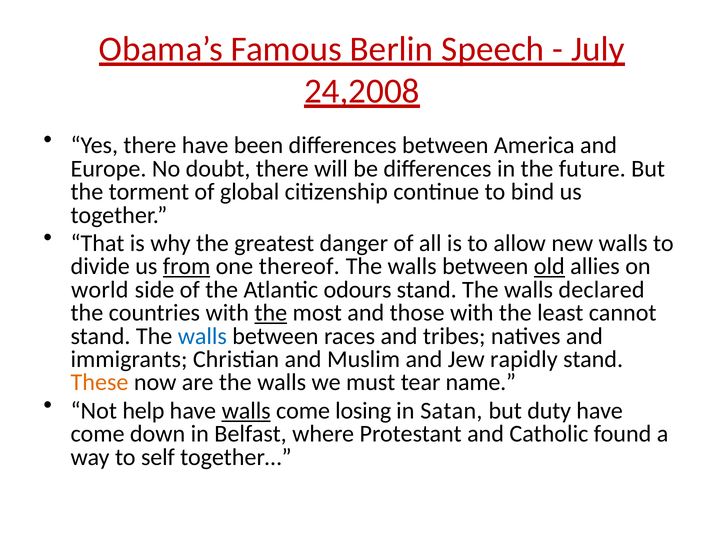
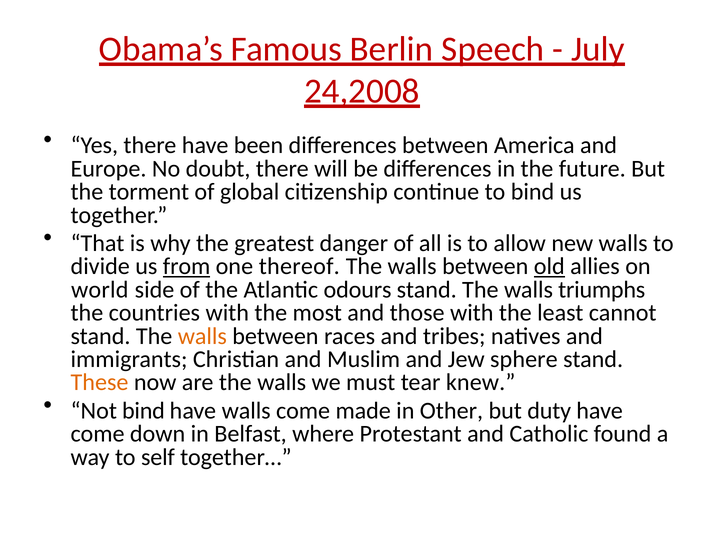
declared: declared -> triumphs
the at (271, 313) underline: present -> none
walls at (202, 336) colour: blue -> orange
rapidly: rapidly -> sphere
name: name -> knew
Not help: help -> bind
walls at (246, 411) underline: present -> none
losing: losing -> made
Satan: Satan -> Other
